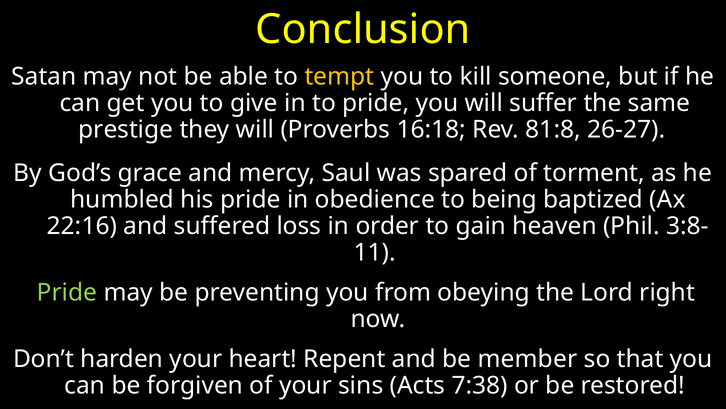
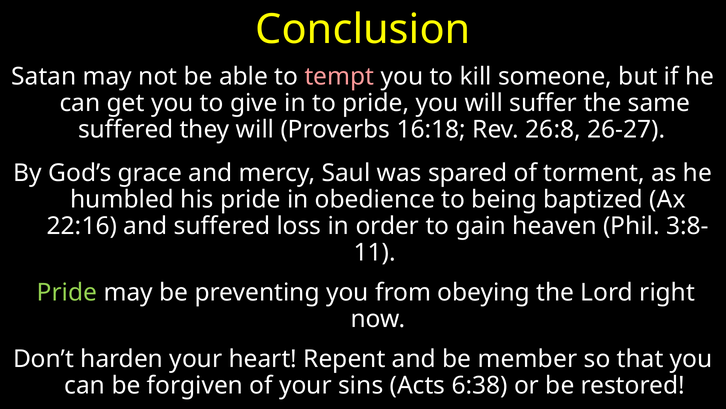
tempt colour: yellow -> pink
prestige at (126, 130): prestige -> suffered
81:8: 81:8 -> 26:8
7:38: 7:38 -> 6:38
